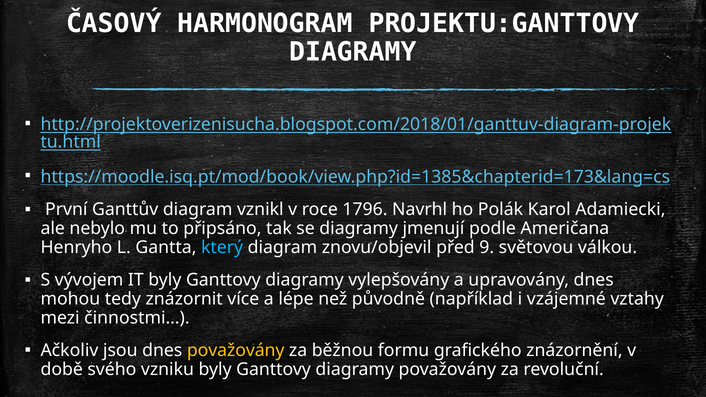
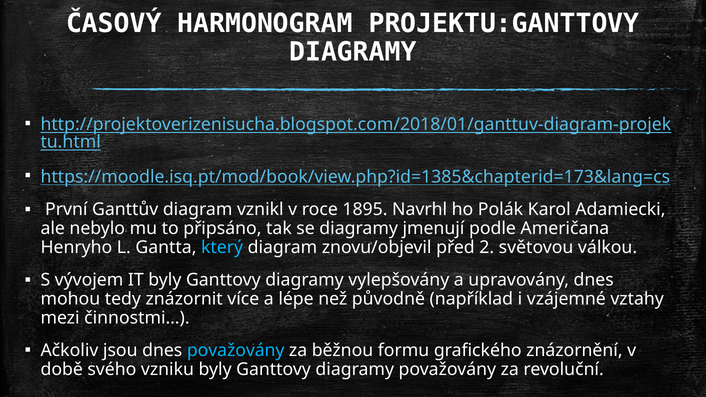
1796: 1796 -> 1895
9: 9 -> 2
považovány at (236, 350) colour: yellow -> light blue
